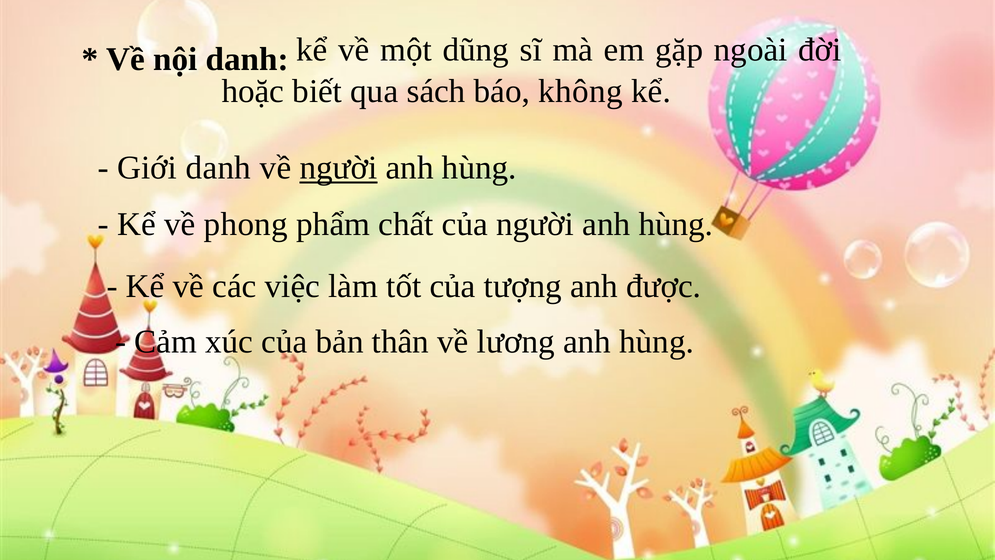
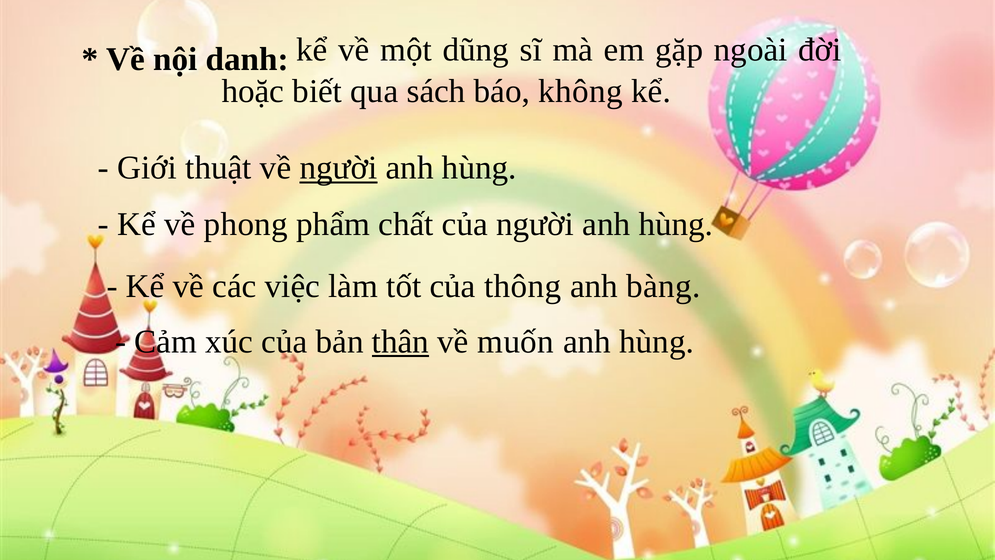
Giới danh: danh -> thuật
tượng: tượng -> thông
được: được -> bàng
thân underline: none -> present
lương: lương -> muốn
